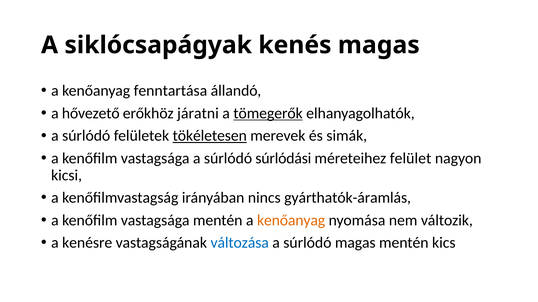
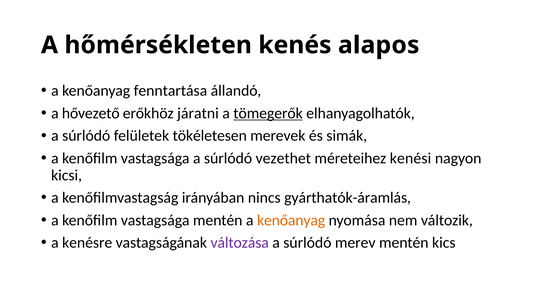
siklócsapágyak: siklócsapágyak -> hőmérsékleten
kenés magas: magas -> alapos
tökéletesen underline: present -> none
súrlódási: súrlódási -> vezethet
felület: felület -> kenési
változása colour: blue -> purple
súrlódó magas: magas -> merev
